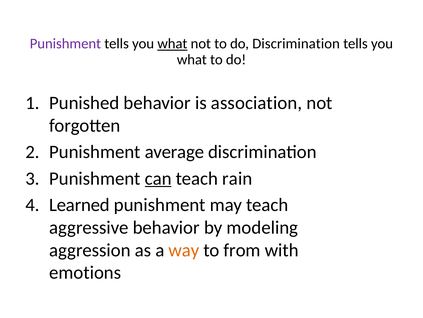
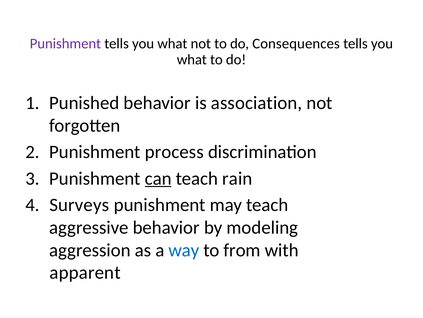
what at (172, 44) underline: present -> none
do Discrimination: Discrimination -> Consequences
average: average -> process
Learned: Learned -> Surveys
way colour: orange -> blue
emotions: emotions -> apparent
